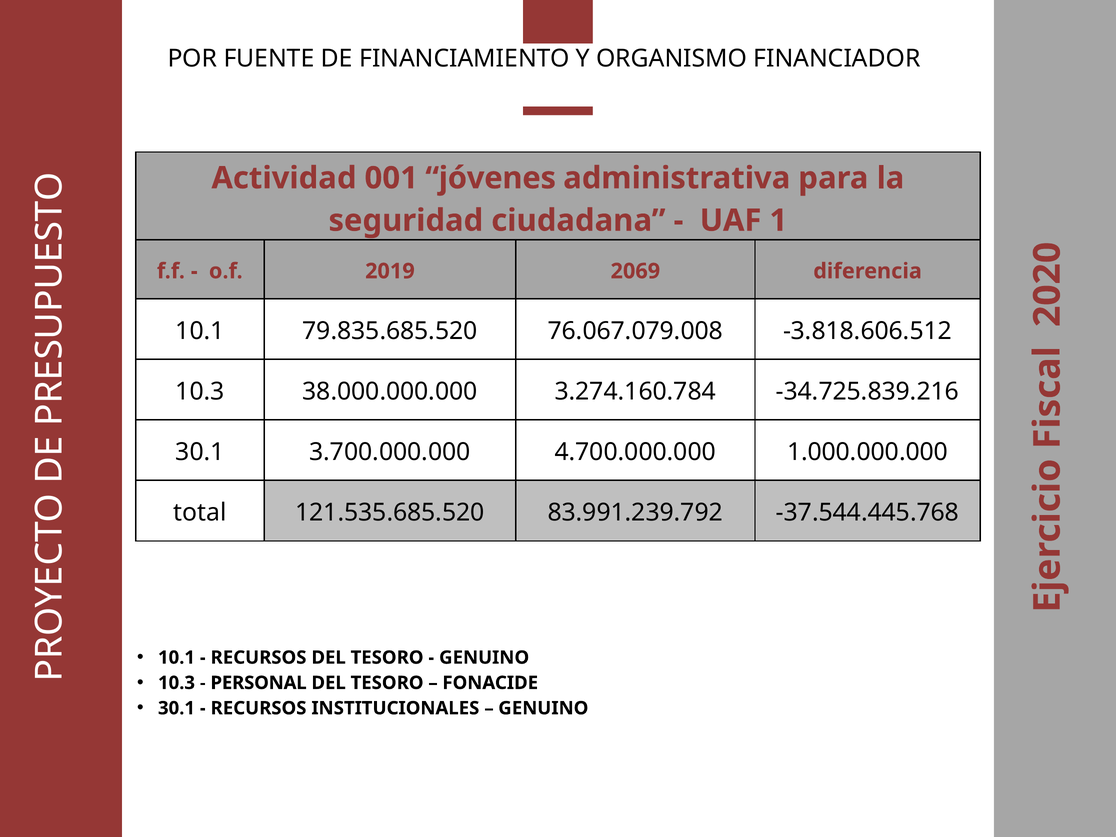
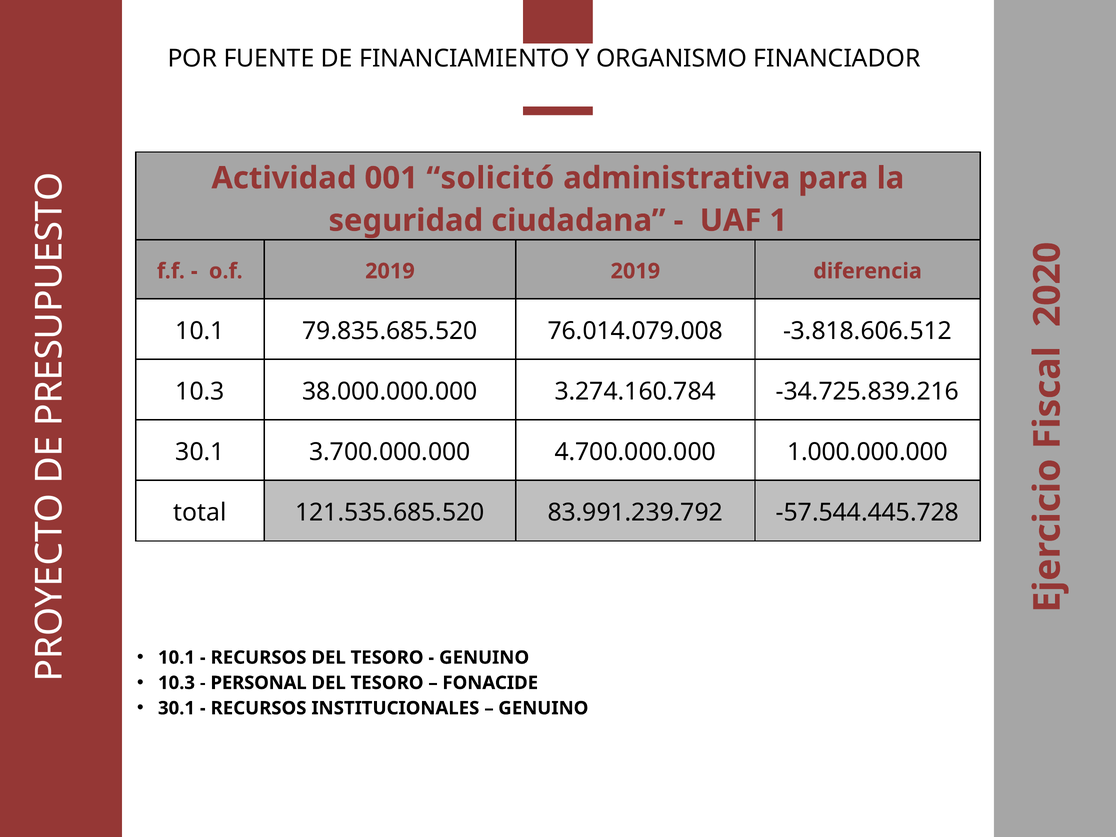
jóvenes: jóvenes -> solicitó
2019 2069: 2069 -> 2019
76.067.079.008: 76.067.079.008 -> 76.014.079.008
-37.544.445.768: -37.544.445.768 -> -57.544.445.728
